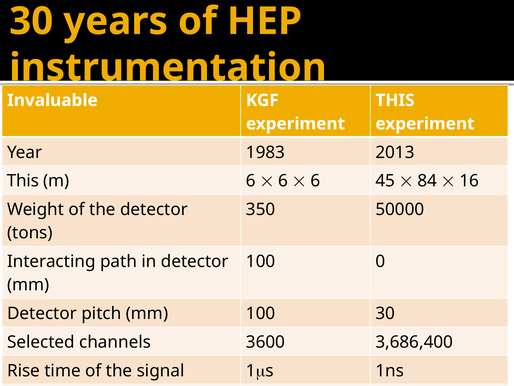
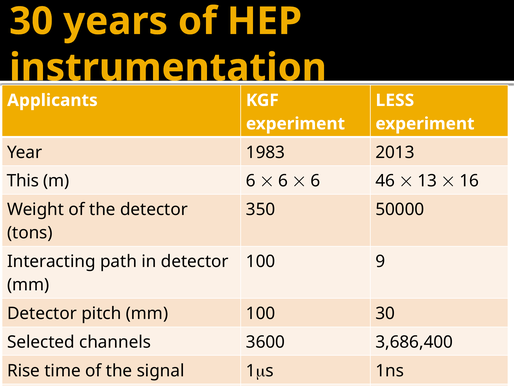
Invaluable: Invaluable -> Applicants
THIS at (395, 100): THIS -> LESS
45: 45 -> 46
84: 84 -> 13
0: 0 -> 9
